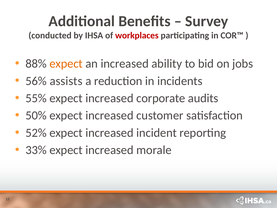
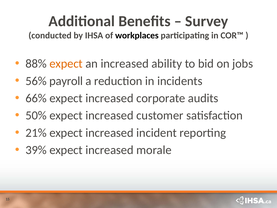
workplaces colour: red -> black
assists: assists -> payroll
55%: 55% -> 66%
52%: 52% -> 21%
33%: 33% -> 39%
